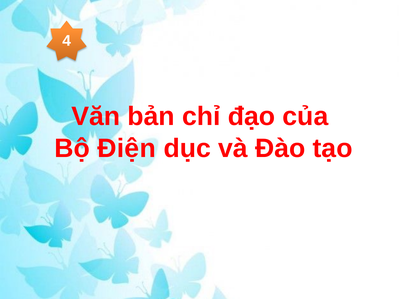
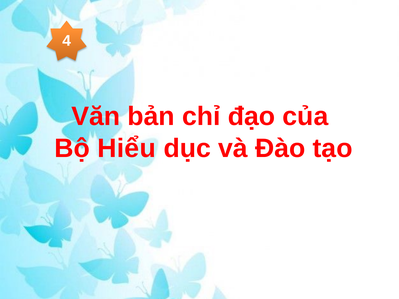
Điện: Điện -> Hiểu
